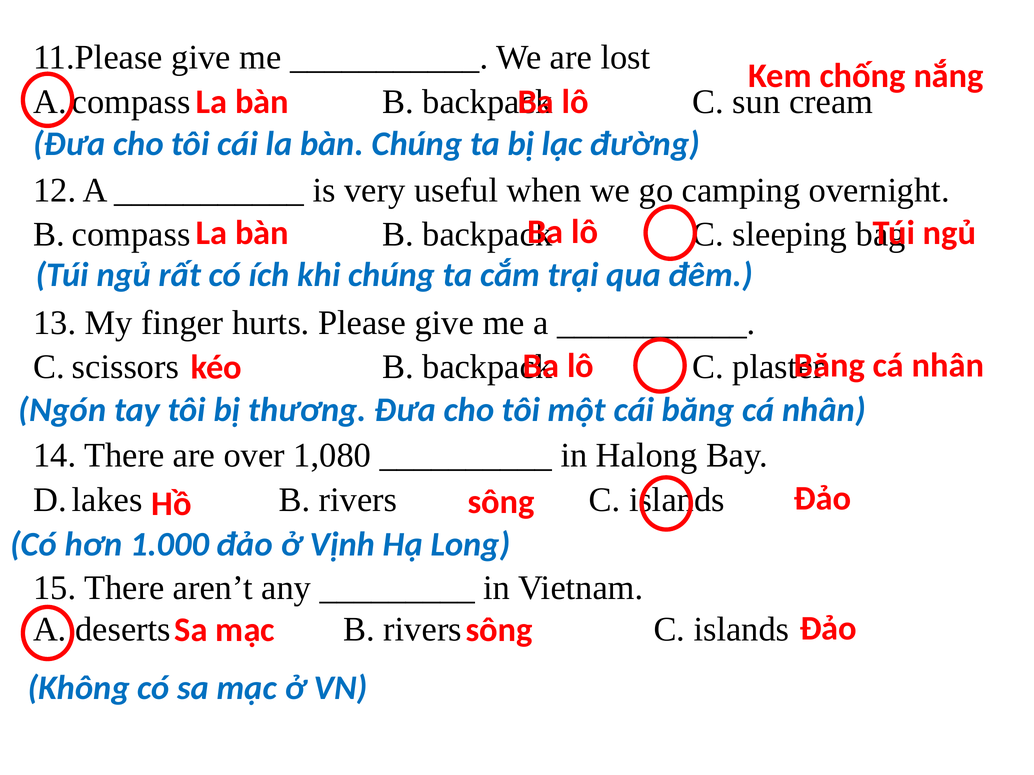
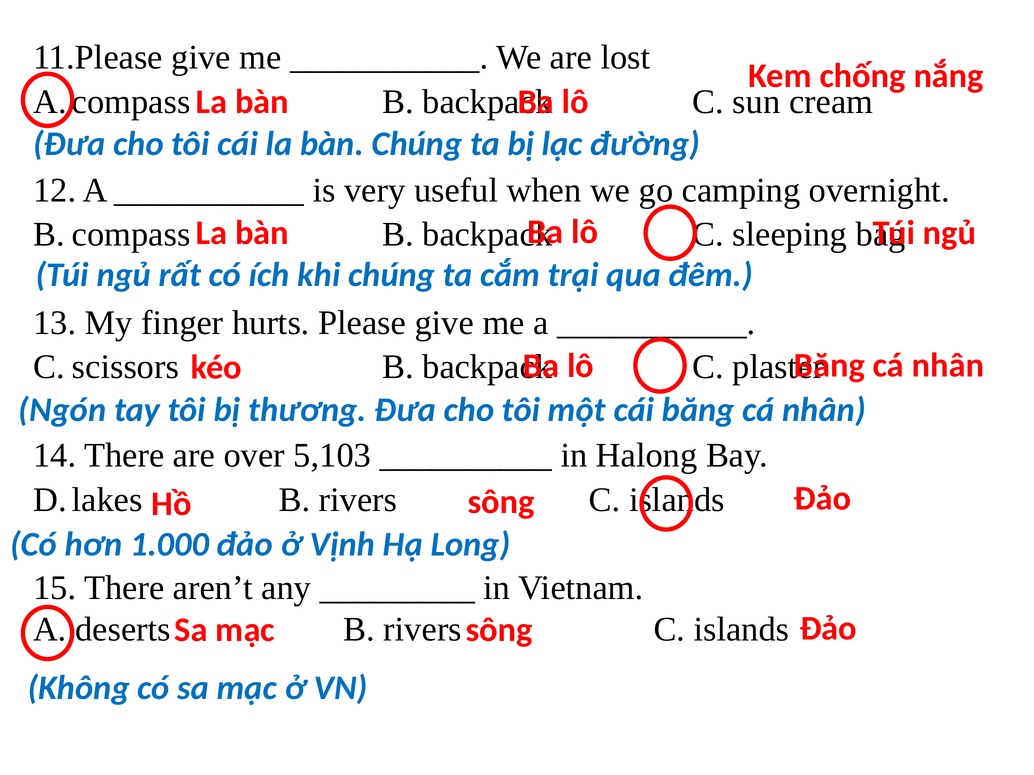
1,080: 1,080 -> 5,103
